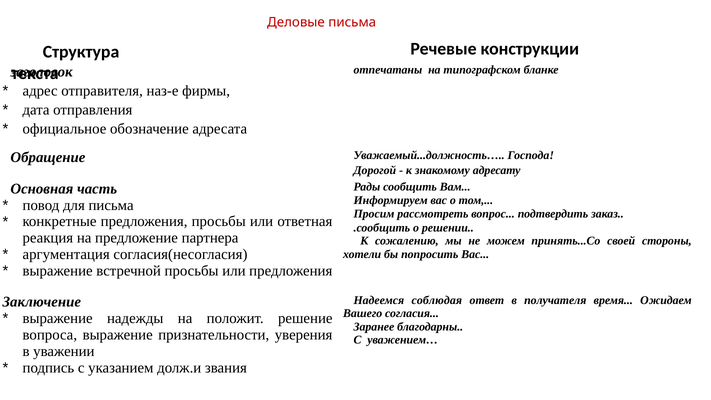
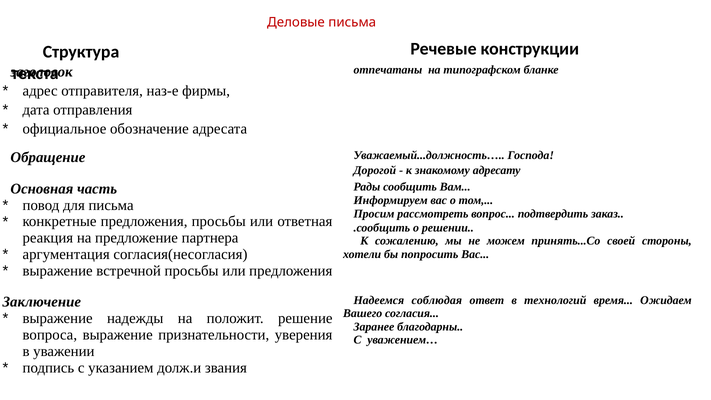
получателя: получателя -> технологий
